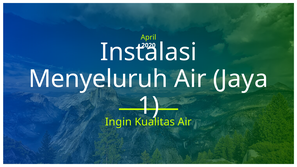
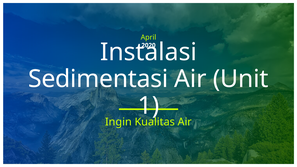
Menyeluruh: Menyeluruh -> Sedimentasi
Jaya: Jaya -> Unit
